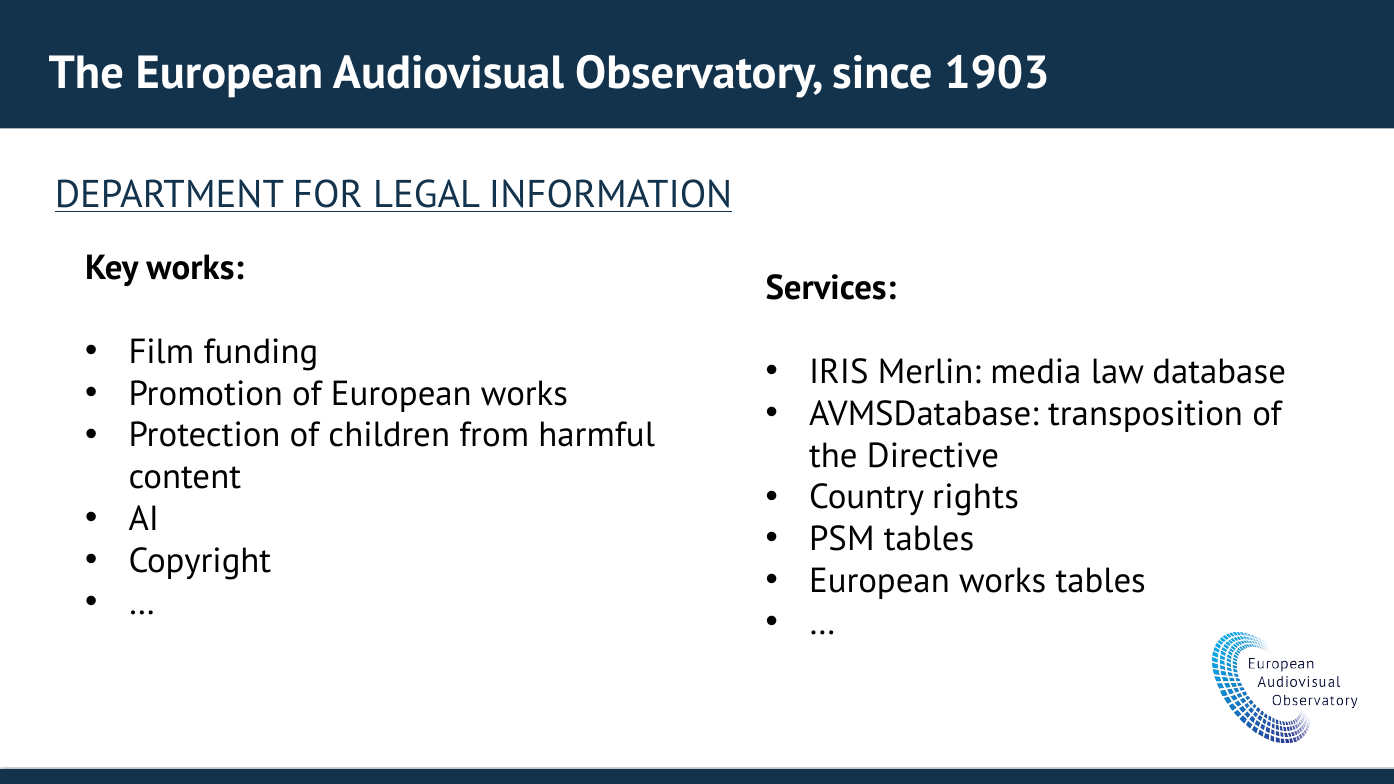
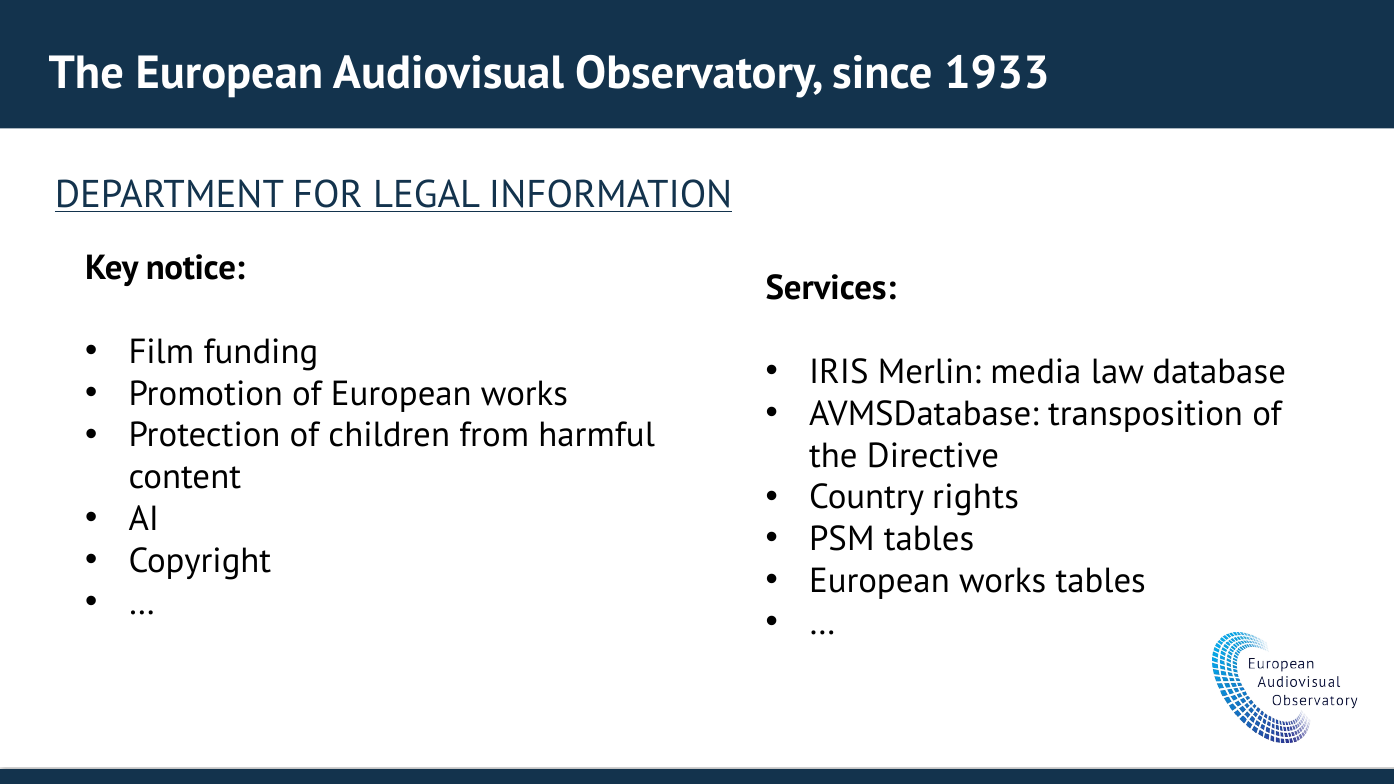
1903: 1903 -> 1933
Key works: works -> notice
